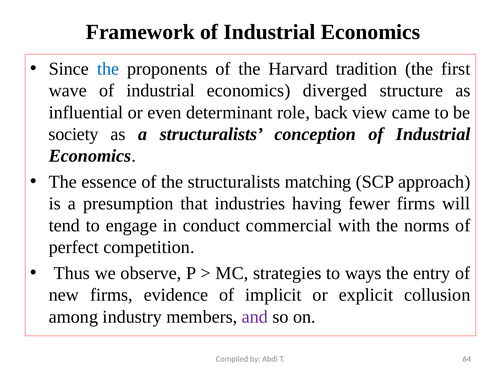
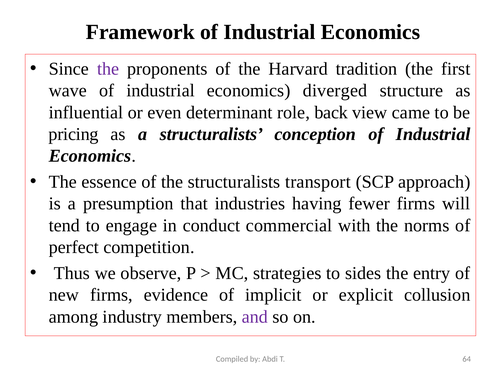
the at (108, 69) colour: blue -> purple
society: society -> pricing
matching: matching -> transport
ways: ways -> sides
